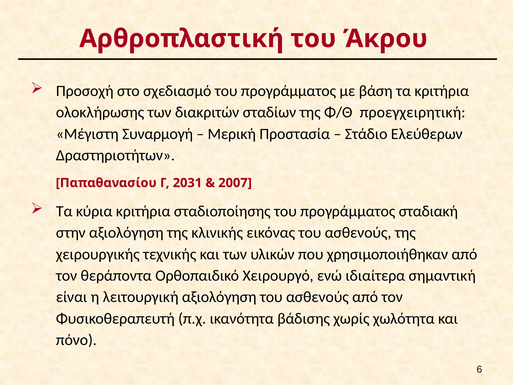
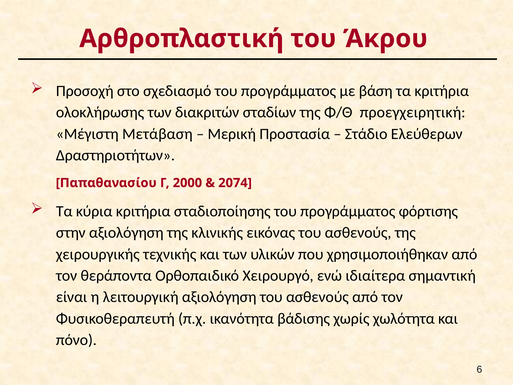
Συναρμογή: Συναρμογή -> Μετάβαση
2031: 2031 -> 2000
2007: 2007 -> 2074
σταδιακή: σταδιακή -> φόρτισης
